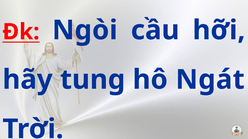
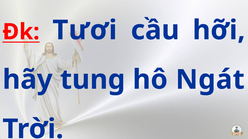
Ngòi: Ngòi -> Tươi
